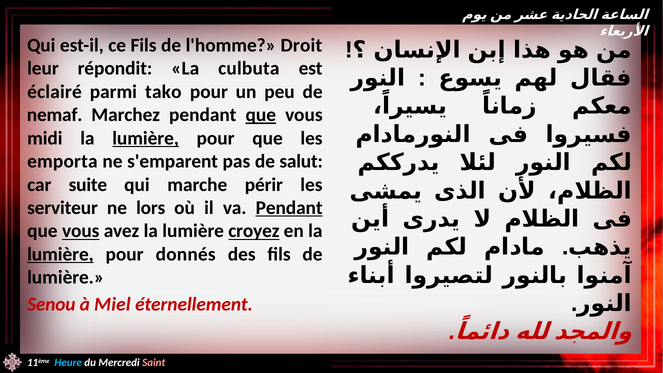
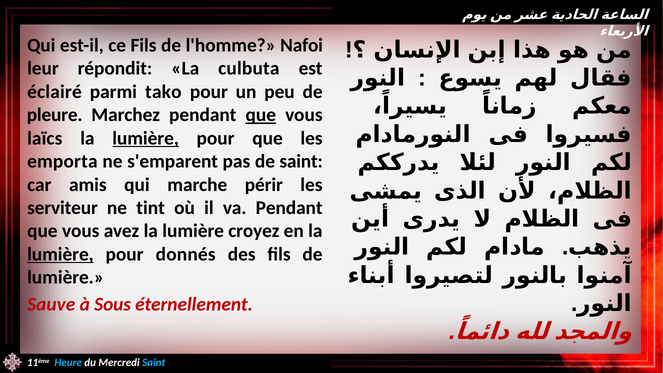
Droit: Droit -> Nafoi
nemaf: nemaf -> pleure
midi: midi -> laïcs
de salut: salut -> saint
suite: suite -> amis
lors: lors -> tint
Pendant at (289, 208) underline: present -> none
vous at (81, 231) underline: present -> none
croyez underline: present -> none
Senou: Senou -> Sauve
Miel: Miel -> Sous
Saint at (154, 363) colour: pink -> light blue
